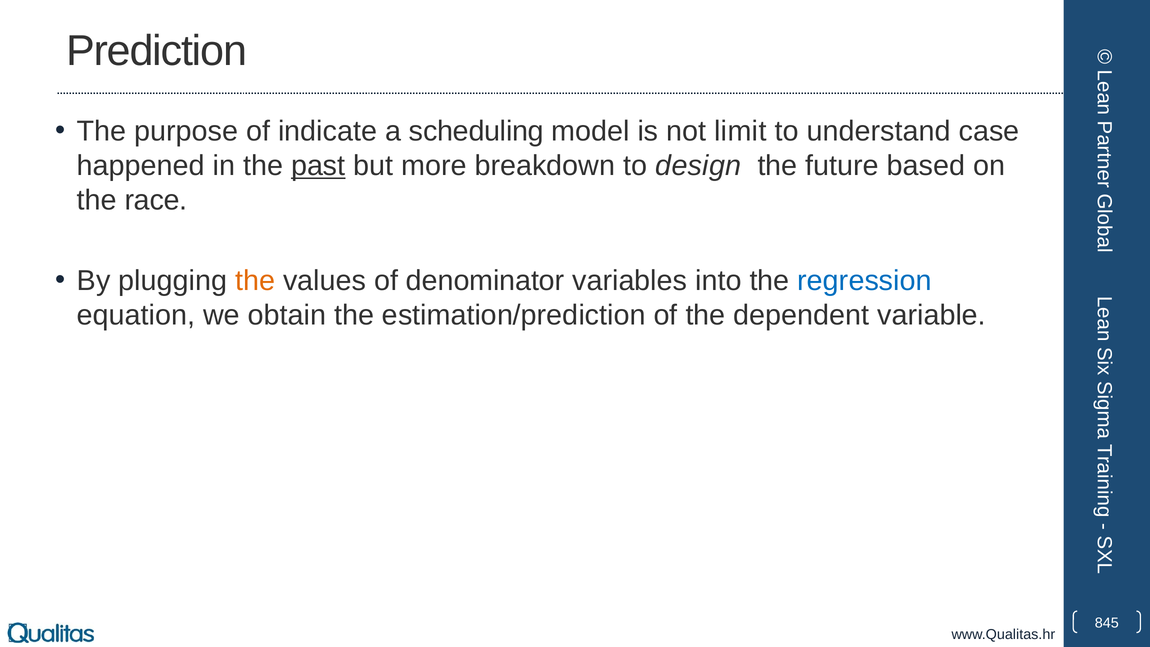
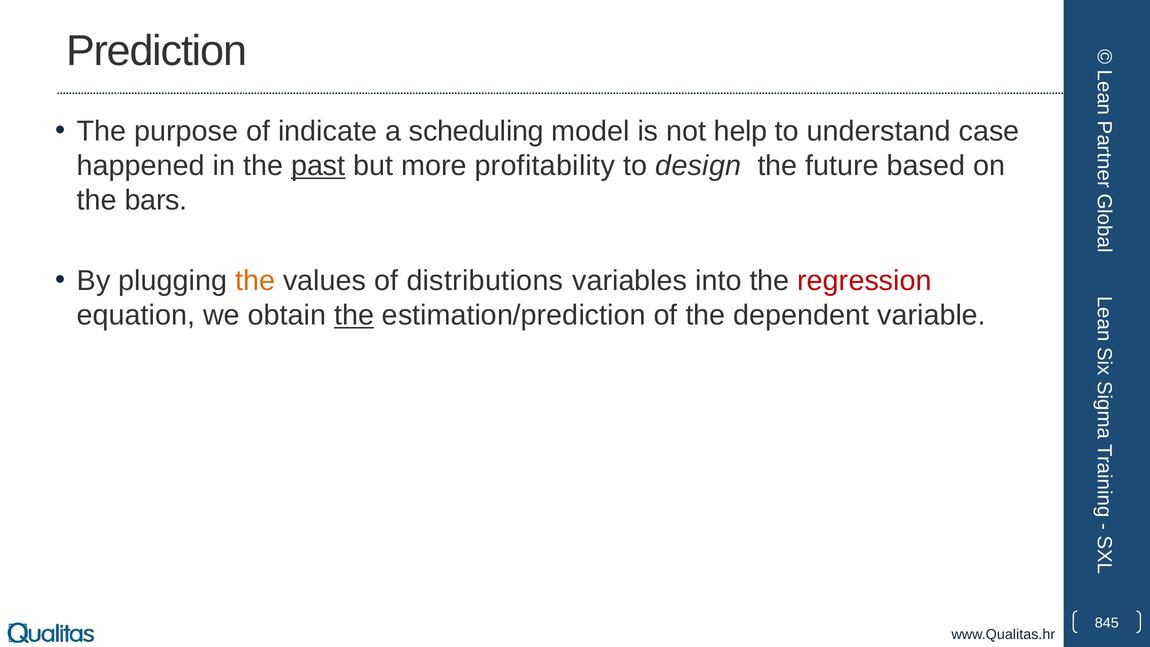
limit: limit -> help
breakdown: breakdown -> profitability
race: race -> bars
denominator: denominator -> distributions
regression colour: blue -> red
the at (354, 315) underline: none -> present
